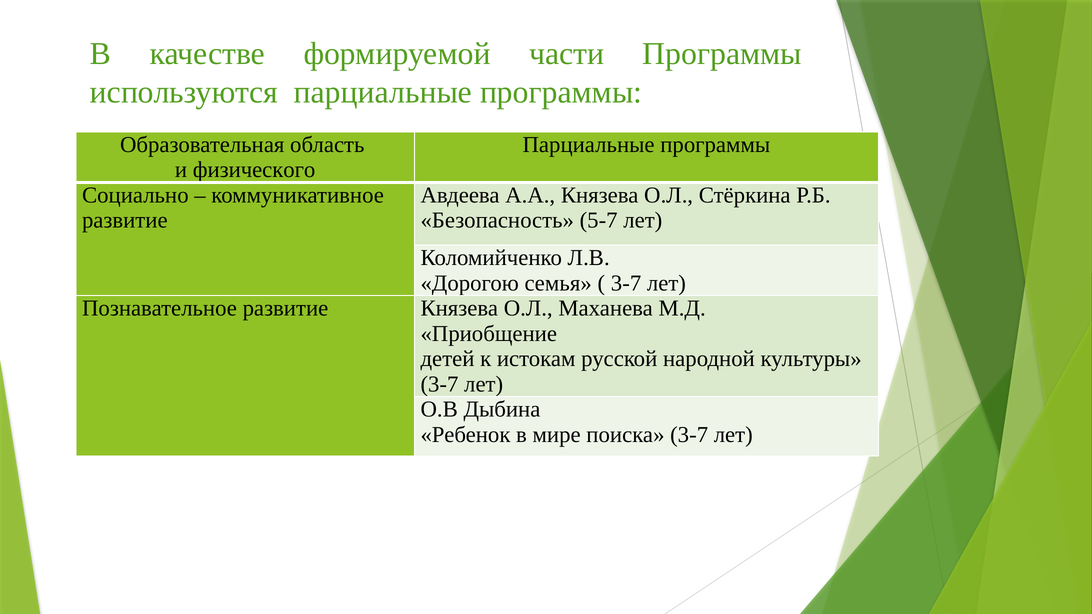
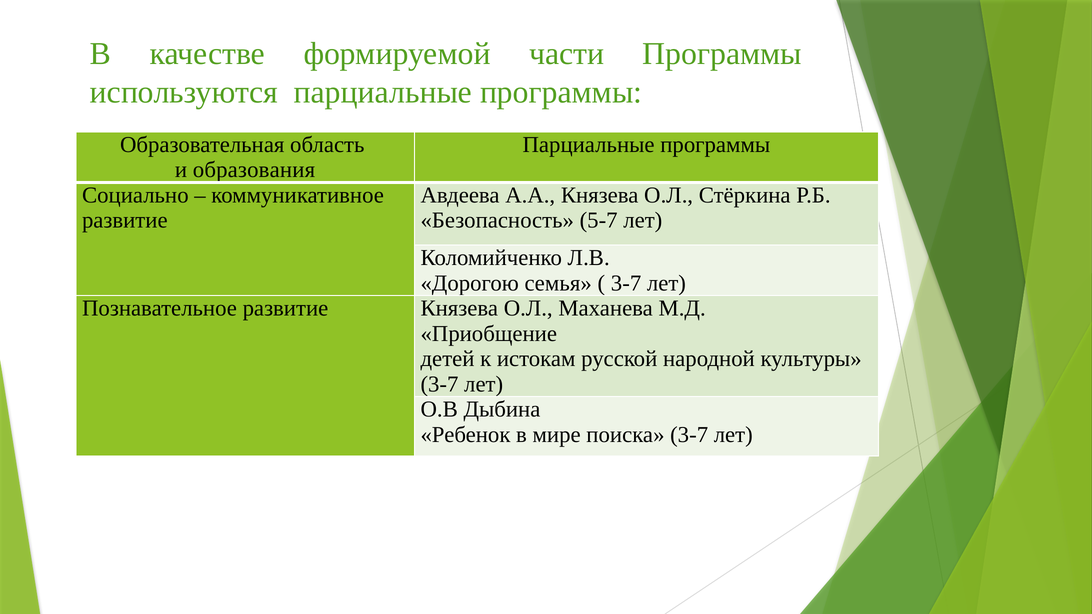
физического: физического -> образования
